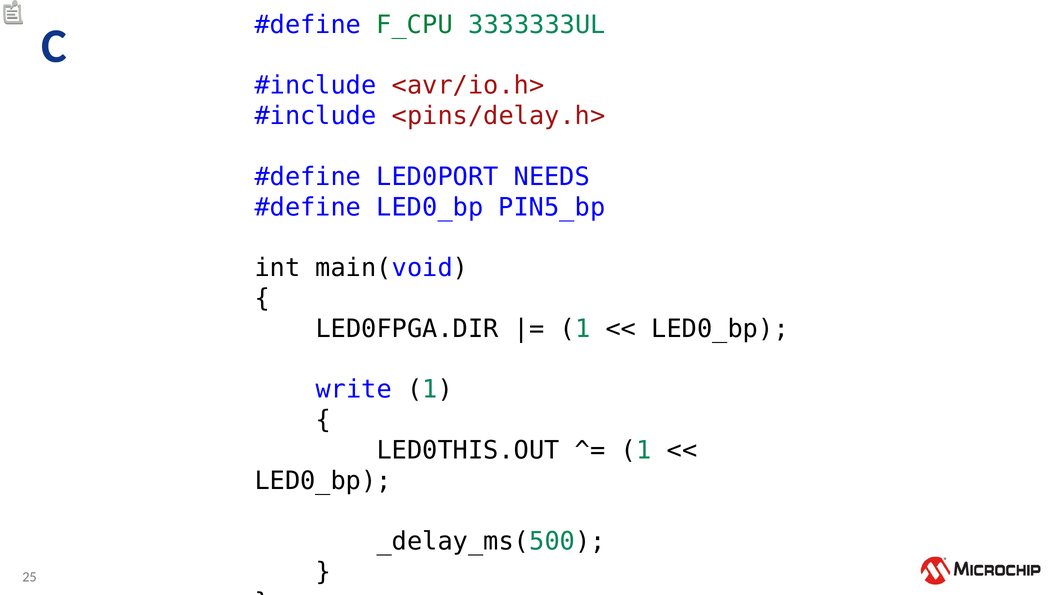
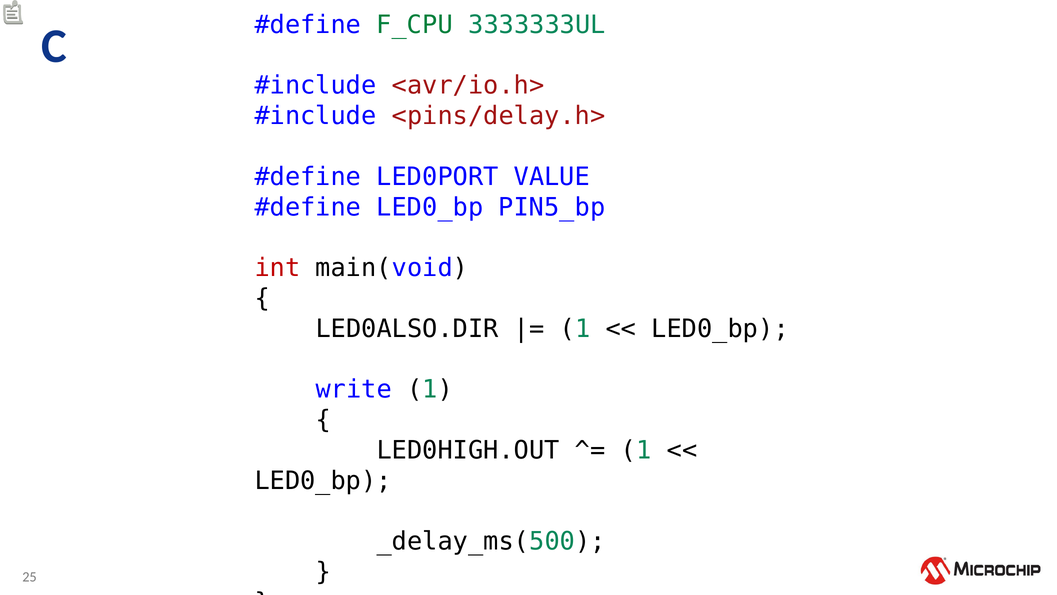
NEEDS: NEEDS -> VALUE
int colour: black -> red
LED0FPGA.DIR: LED0FPGA.DIR -> LED0ALSO.DIR
LED0THIS.OUT: LED0THIS.OUT -> LED0HIGH.OUT
